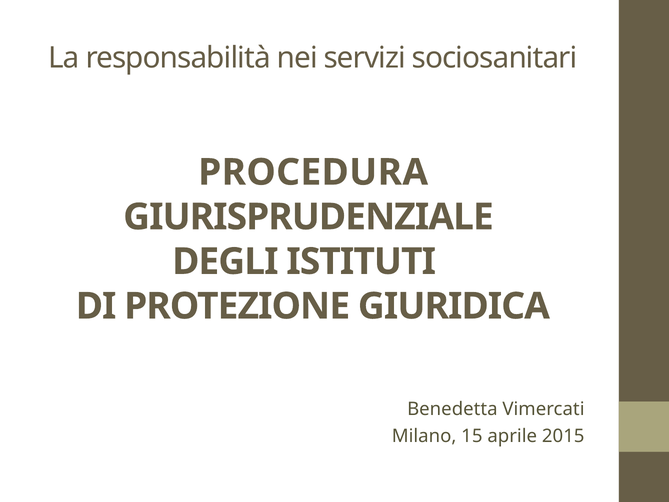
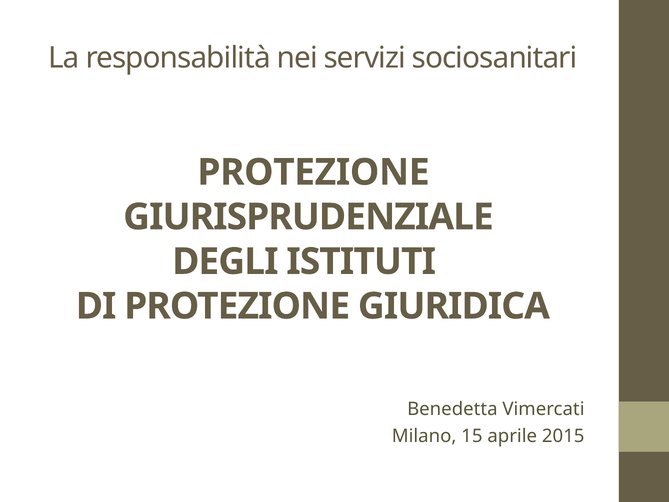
PROCEDURA at (313, 172): PROCEDURA -> PROTEZIONE
